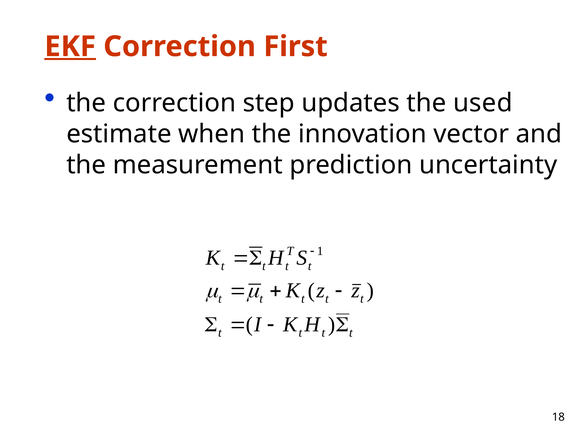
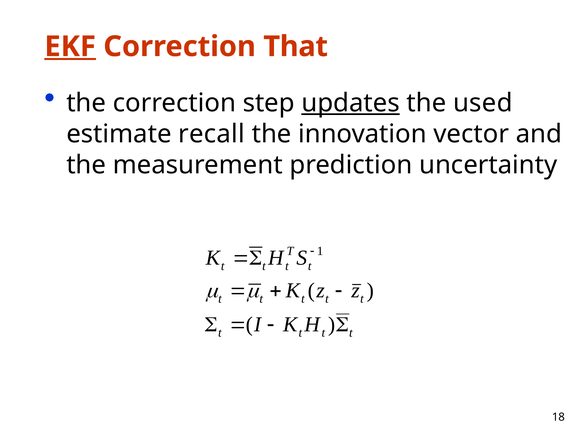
First: First -> That
updates underline: none -> present
when: when -> recall
